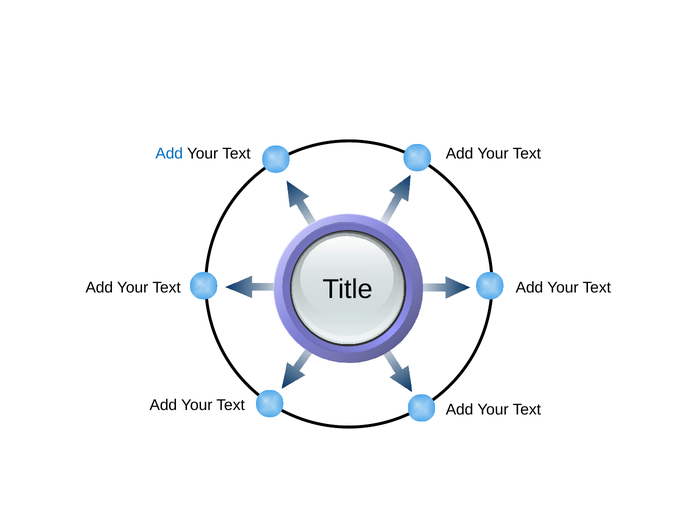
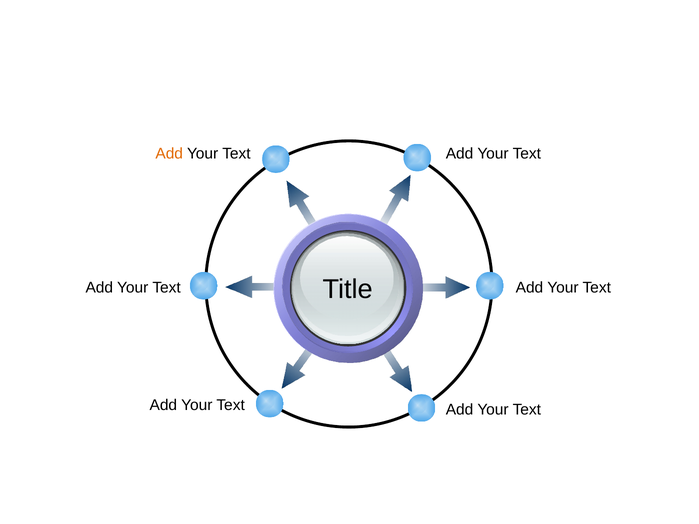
Add at (169, 154) colour: blue -> orange
